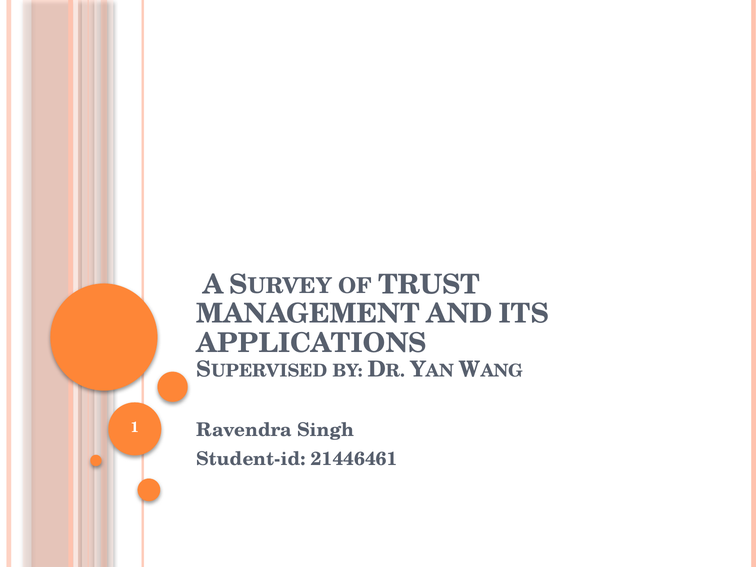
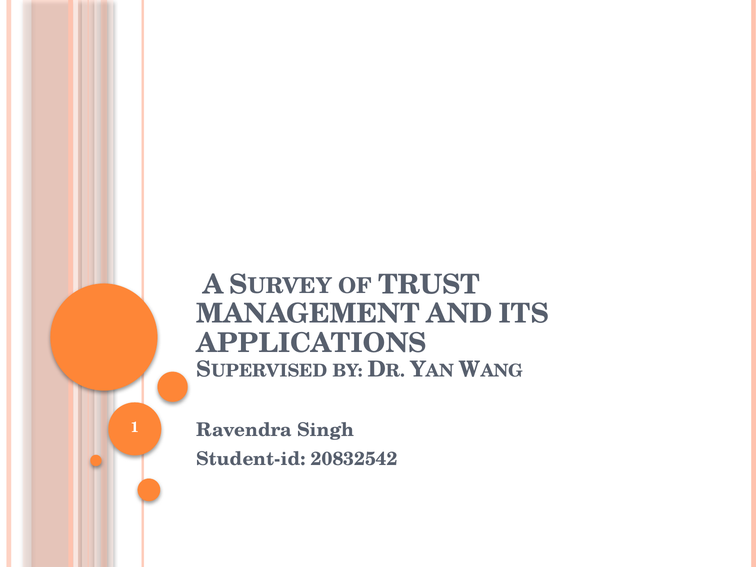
21446461: 21446461 -> 20832542
